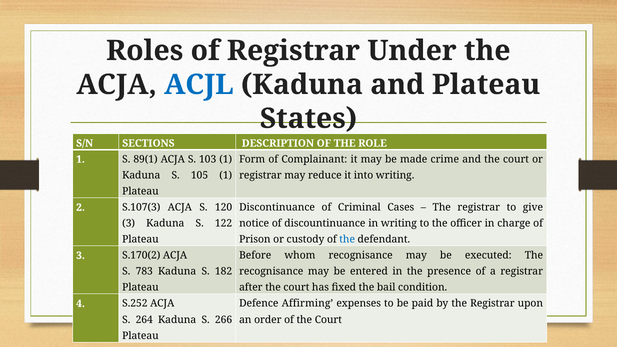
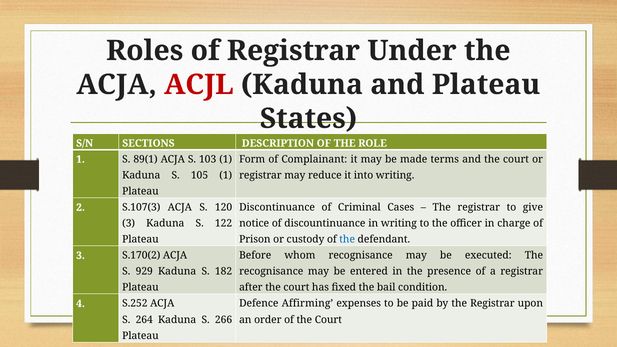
ACJL colour: blue -> red
crime: crime -> terms
783: 783 -> 929
